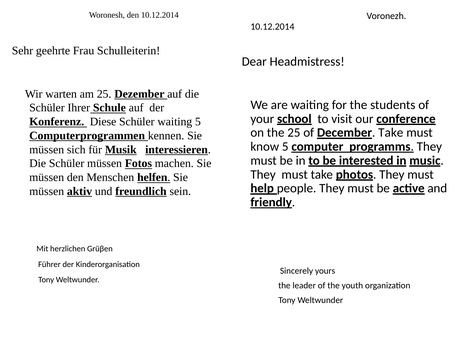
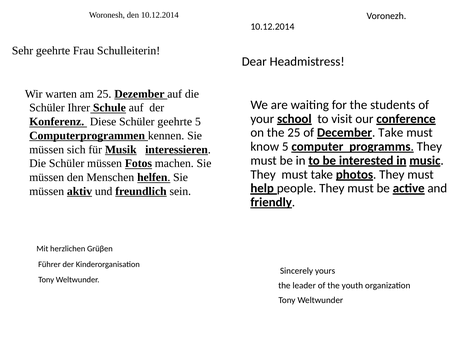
Schüler waiting: waiting -> geehrte
